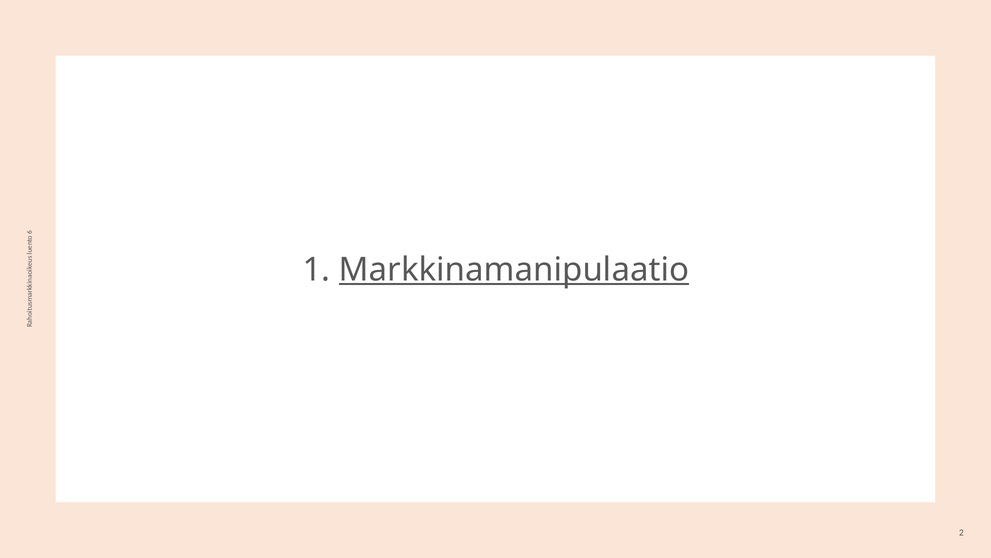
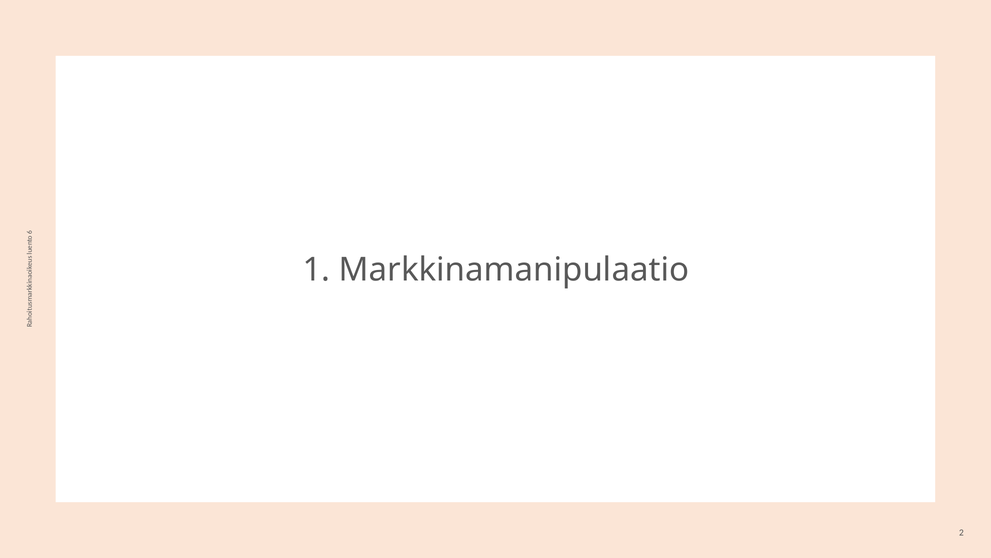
Markkinamanipulaatio underline: present -> none
